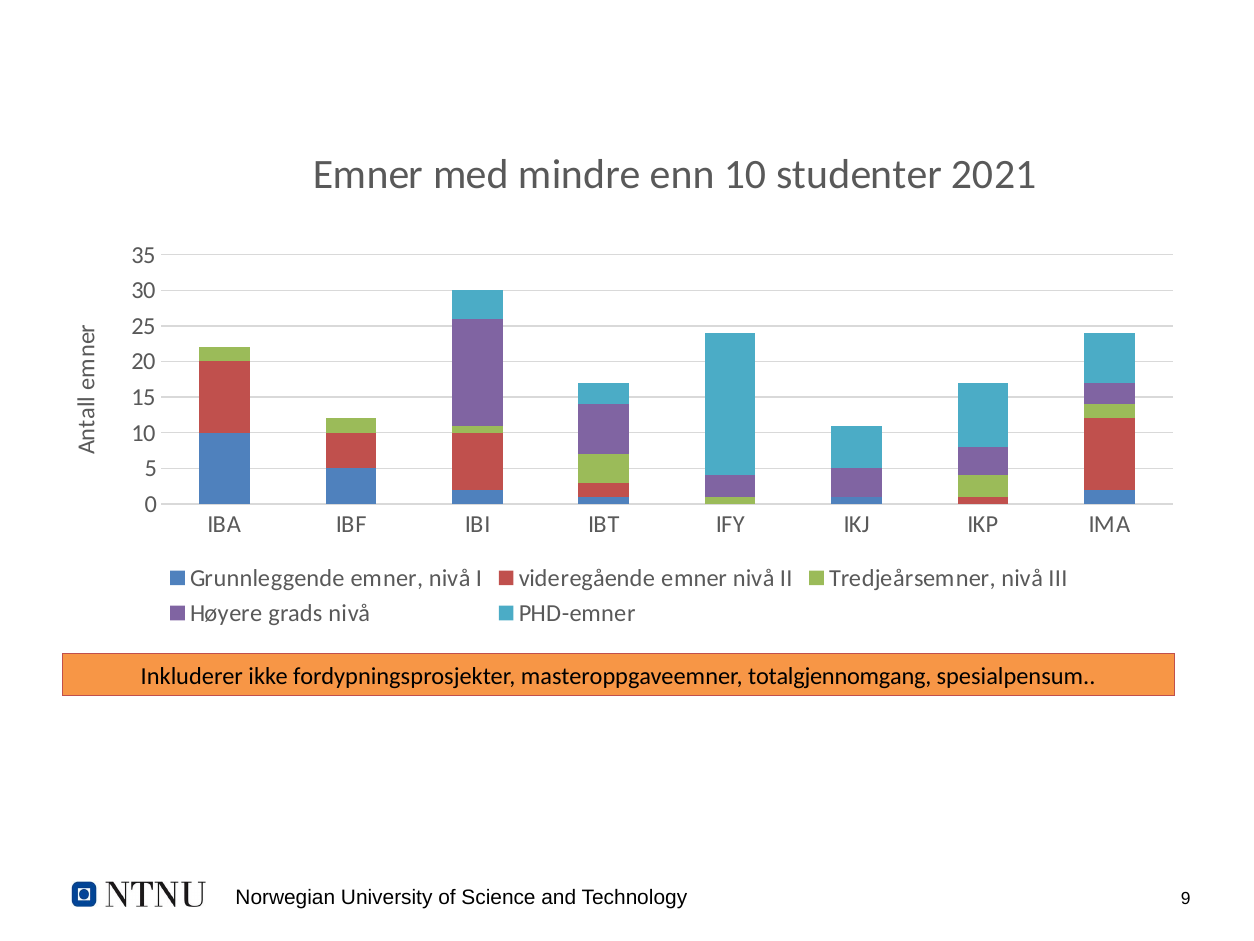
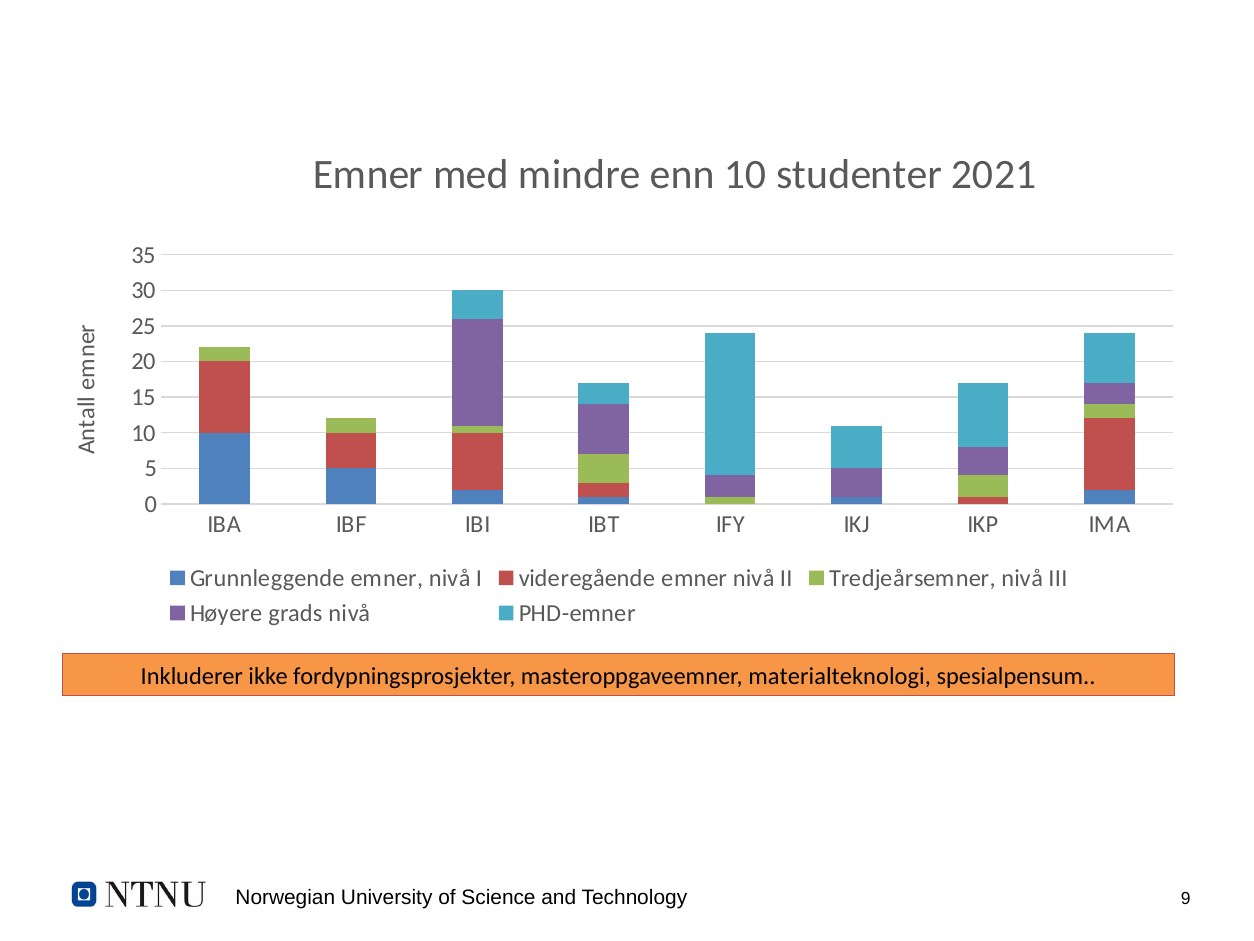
totalgjennomgang: totalgjennomgang -> materialteknologi
